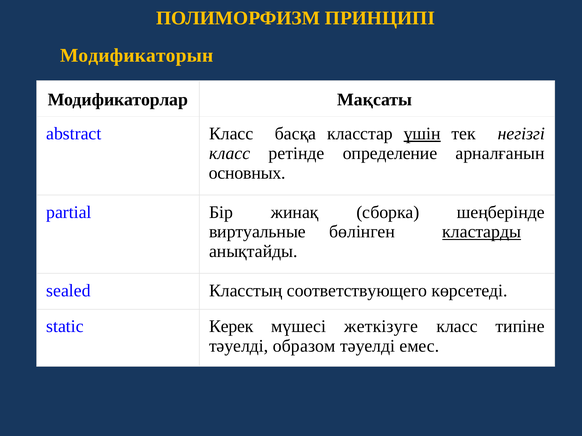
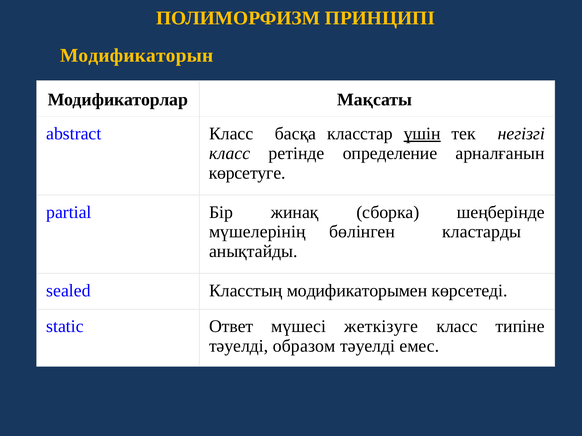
основных: основных -> көрсетуге
виртуальные: виртуальные -> мүшелерінің
кластарды underline: present -> none
соответствующего: соответствующего -> модификаторымен
Керек: Керек -> Ответ
